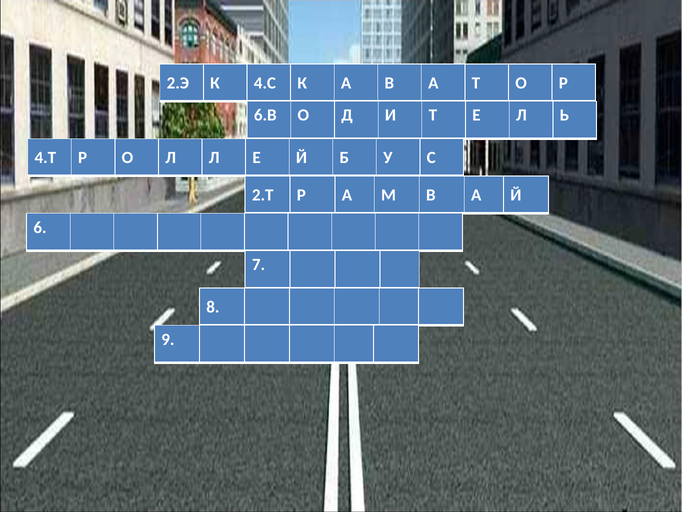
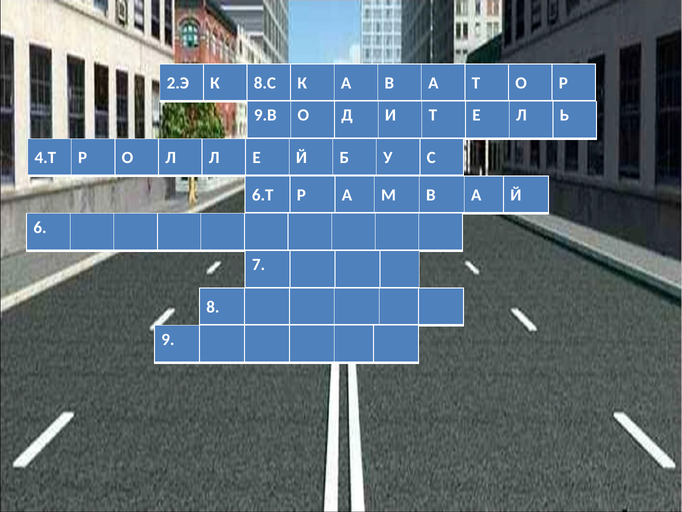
4.С: 4.С -> 8.С
6.В: 6.В -> 9.В
2.Т: 2.Т -> 6.Т
